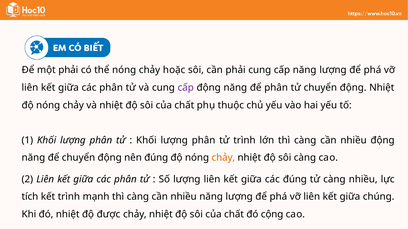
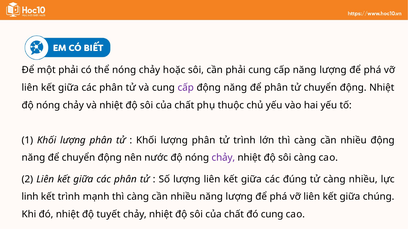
nên đúng: đúng -> nước
chảy at (223, 158) colour: orange -> purple
tích: tích -> linh
được: được -> tuyết
đó cộng: cộng -> cung
